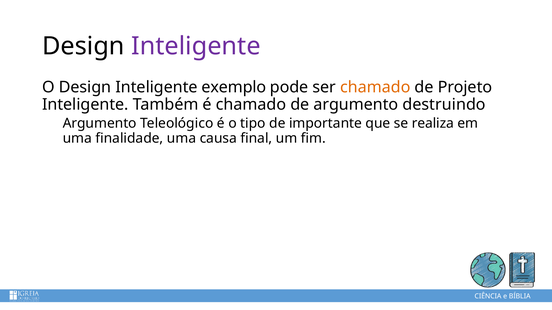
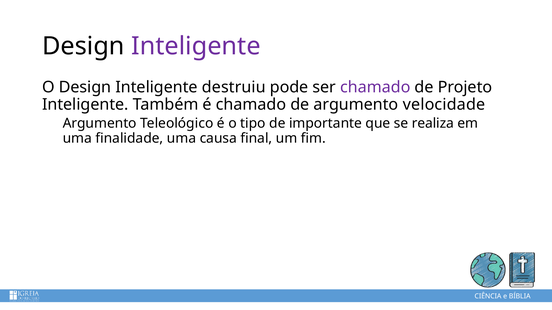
exemplo: exemplo -> destruiu
chamado at (375, 87) colour: orange -> purple
destruindo: destruindo -> velocidade
